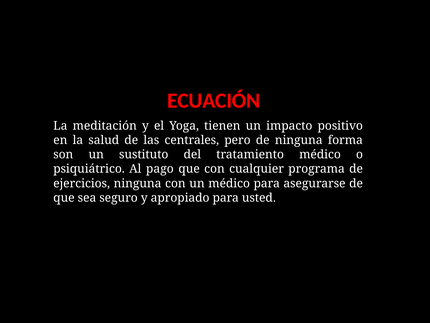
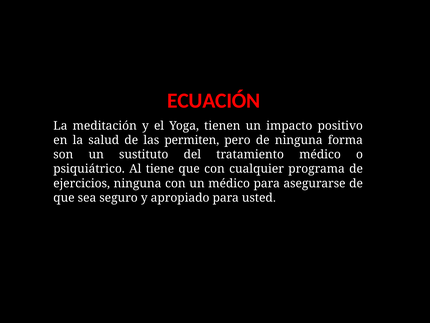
centrales: centrales -> permiten
pago: pago -> tiene
